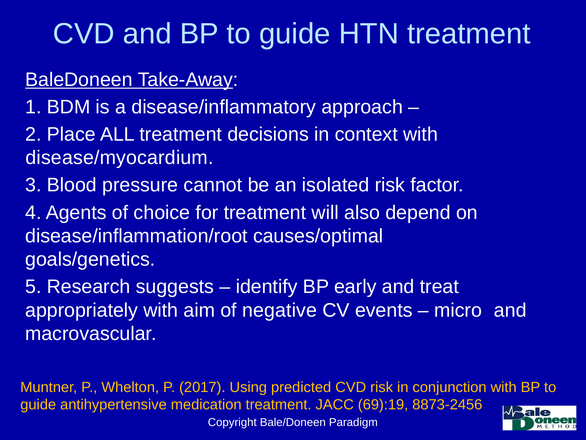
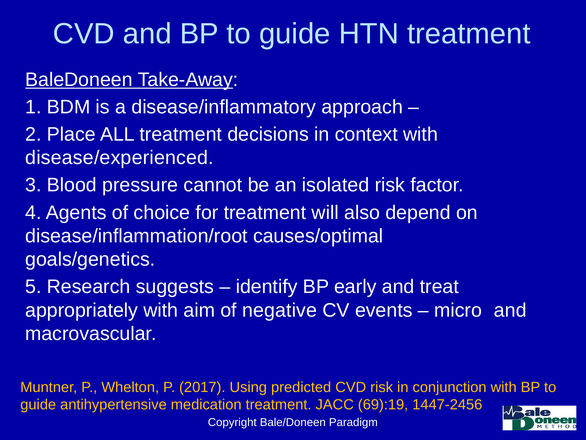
disease/myocardium: disease/myocardium -> disease/experienced
8873-2456: 8873-2456 -> 1447-2456
